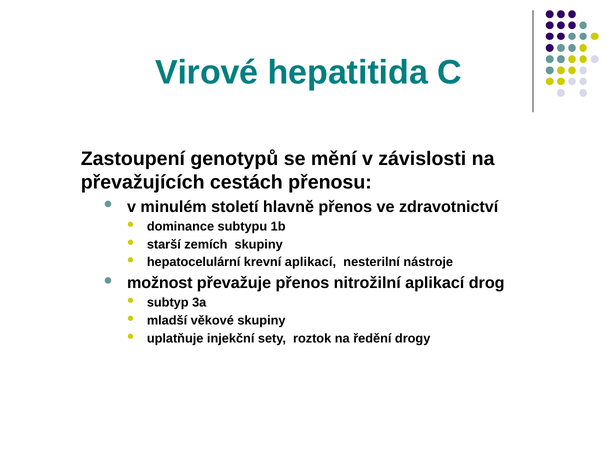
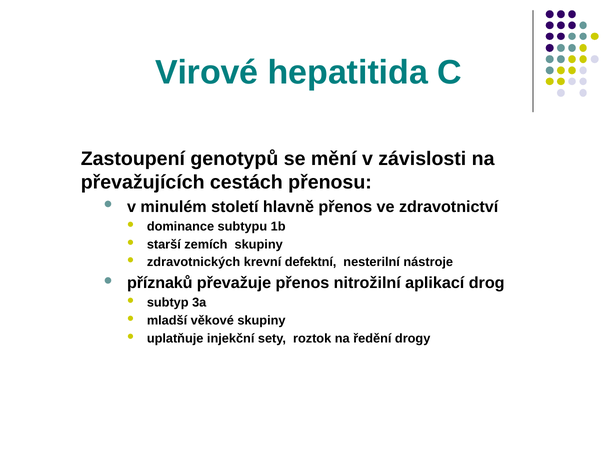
hepatocelulární: hepatocelulární -> zdravotnických
krevní aplikací: aplikací -> defektní
možnost: možnost -> příznaků
